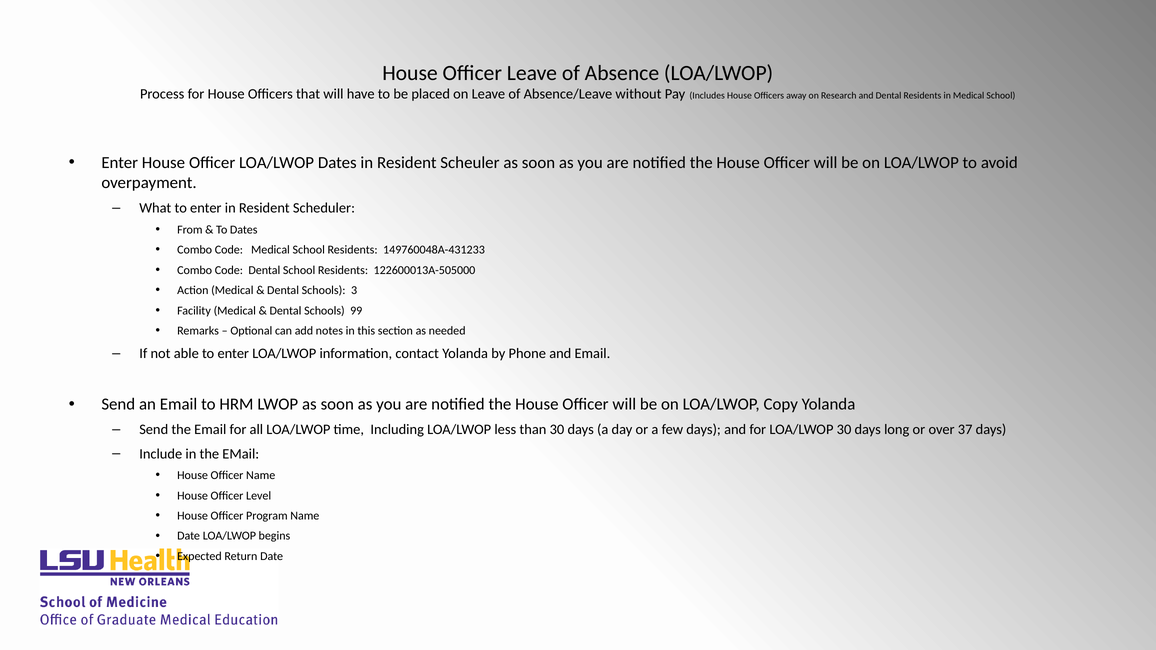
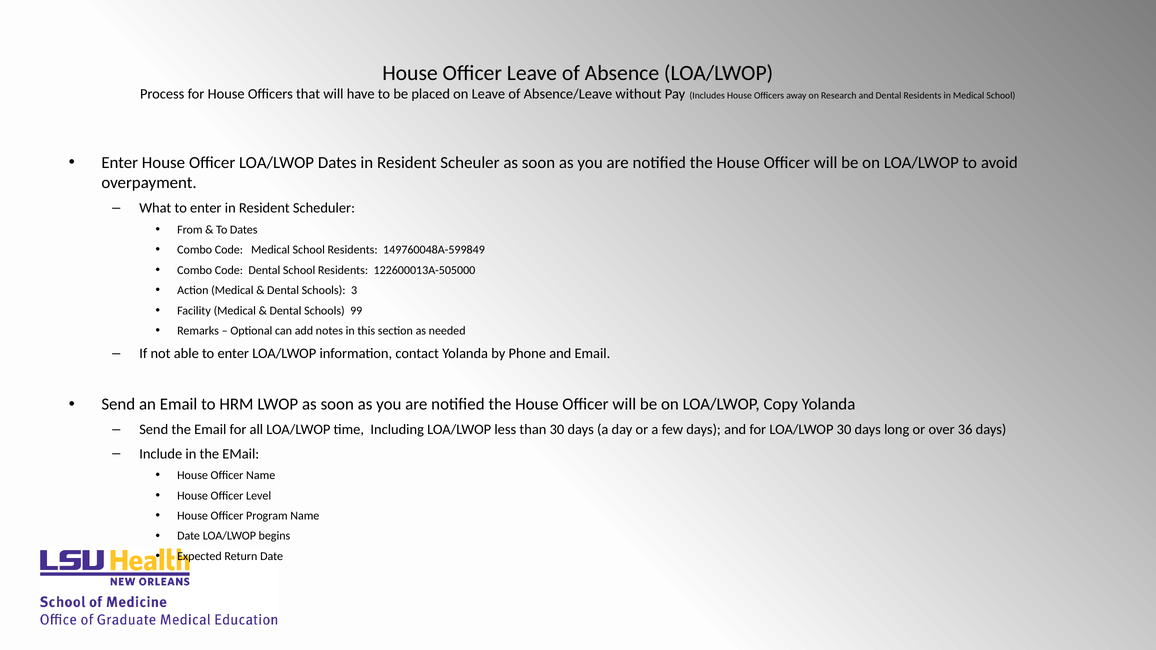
149760048A-431233: 149760048A-431233 -> 149760048A-599849
37: 37 -> 36
